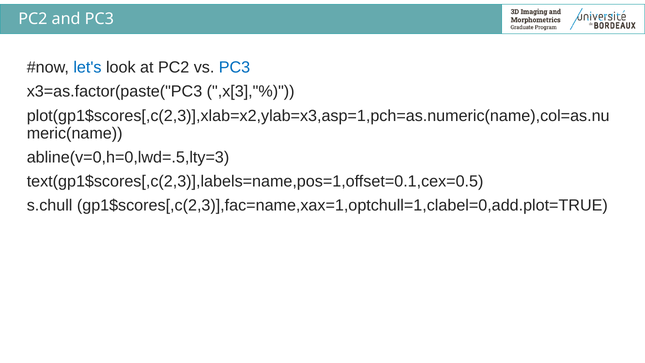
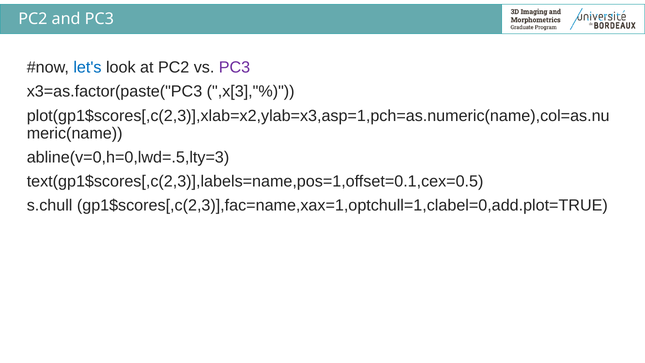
PC3 at (235, 67) colour: blue -> purple
